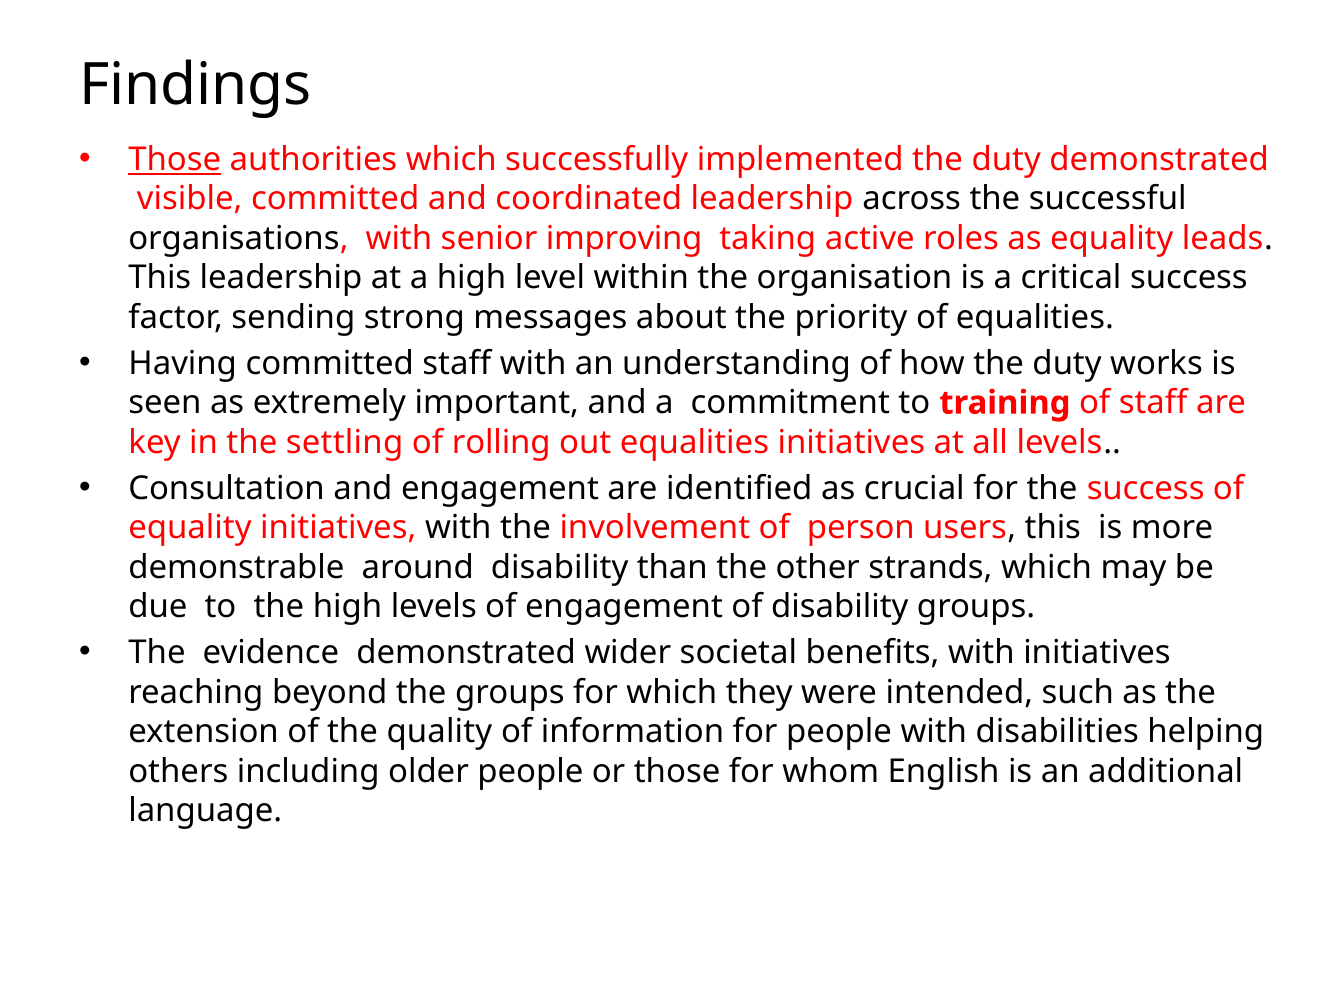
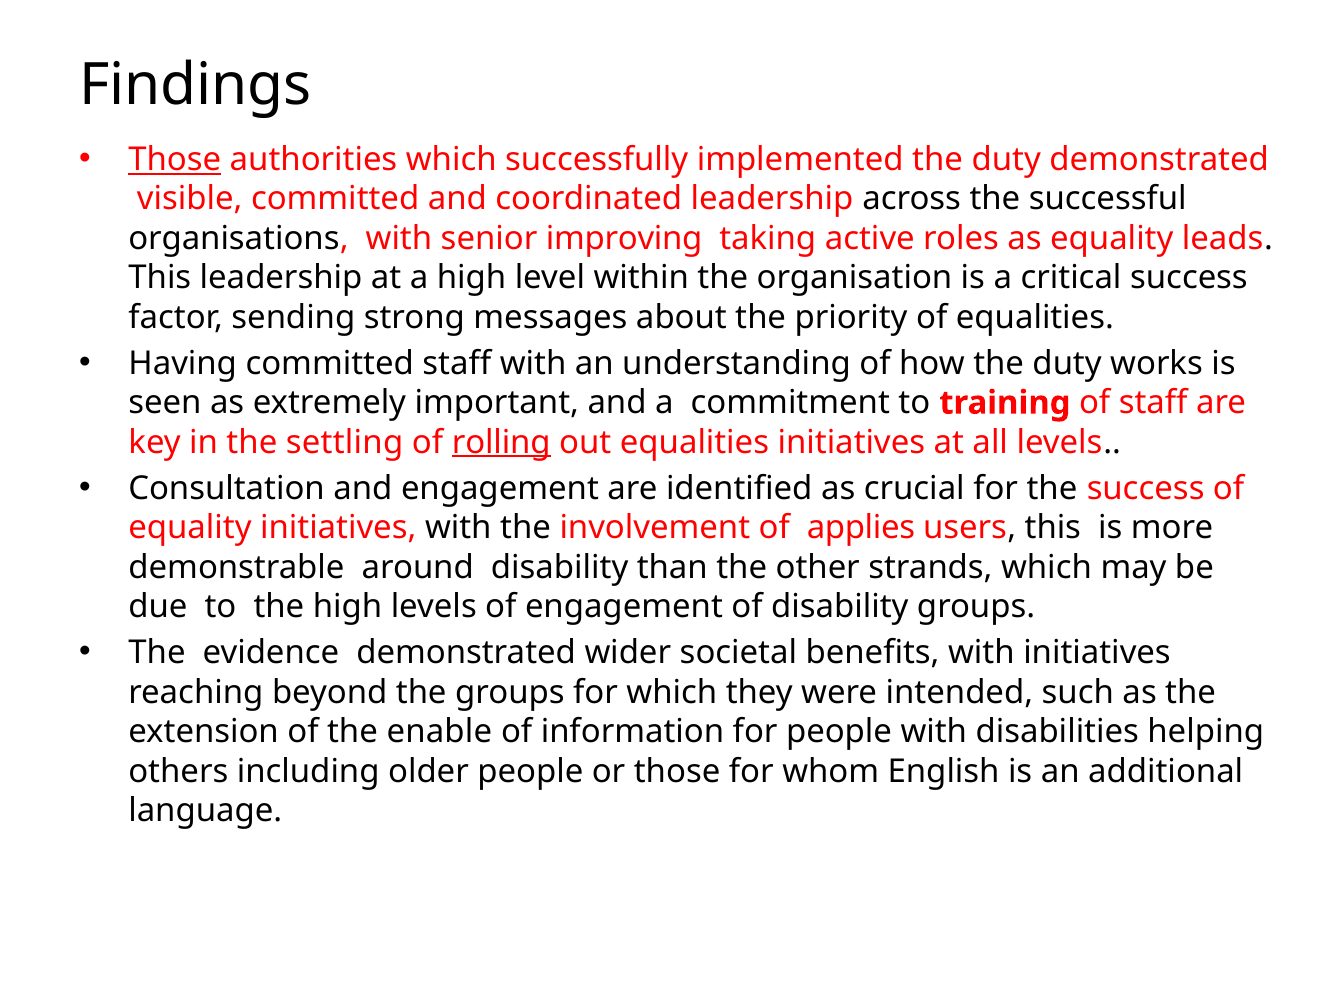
rolling underline: none -> present
person: person -> applies
quality: quality -> enable
